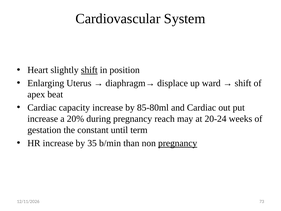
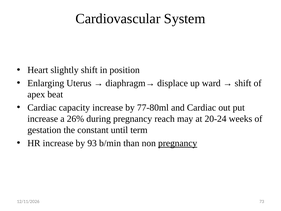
shift at (89, 70) underline: present -> none
85-80ml: 85-80ml -> 77-80ml
20%: 20% -> 26%
35: 35 -> 93
